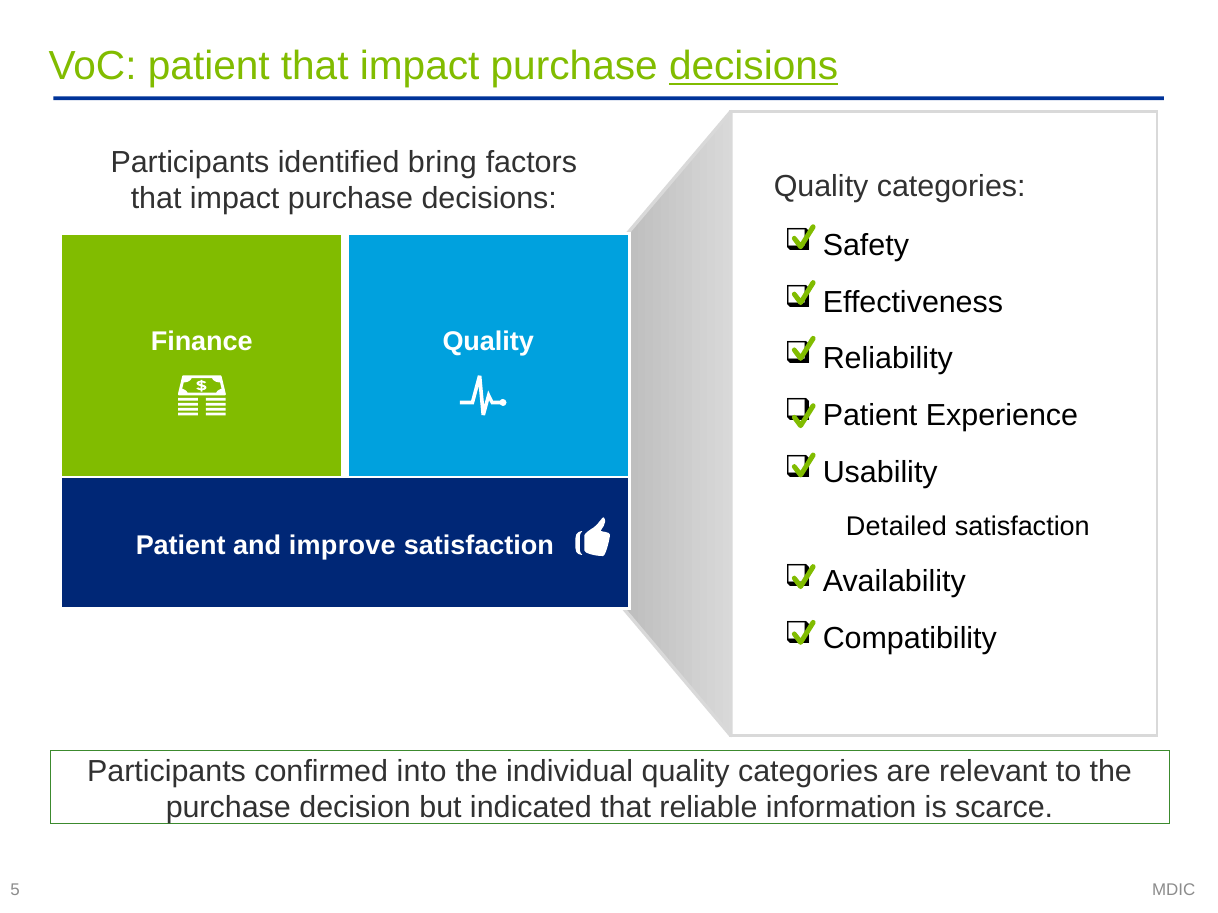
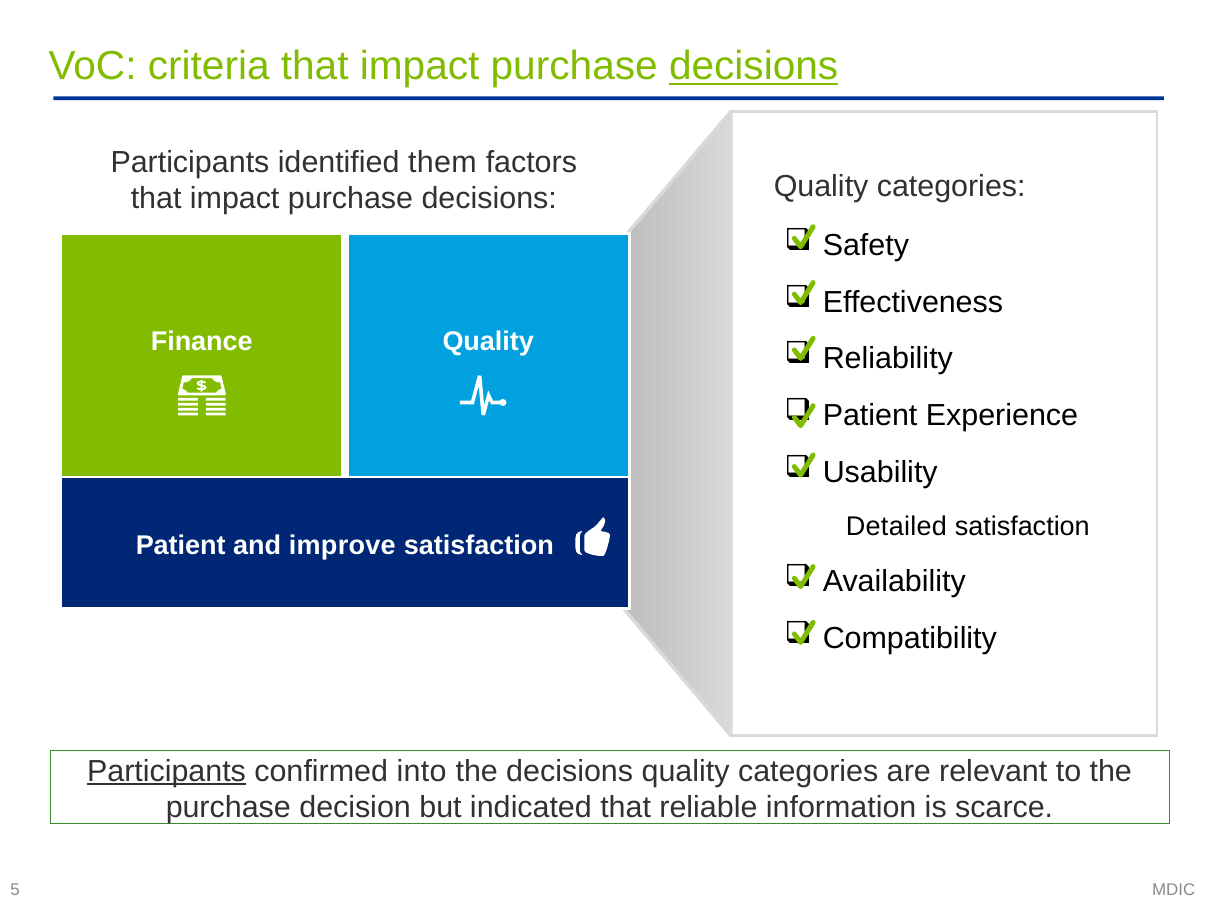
VoC patient: patient -> criteria
bring: bring -> them
Participants at (167, 771) underline: none -> present
the individual: individual -> decisions
